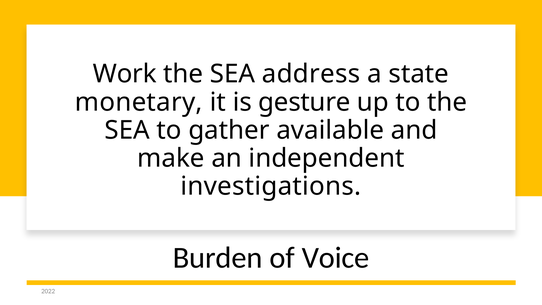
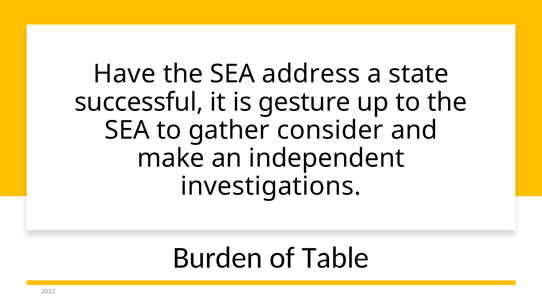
Work: Work -> Have
monetary: monetary -> successful
available: available -> consider
Voice: Voice -> Table
